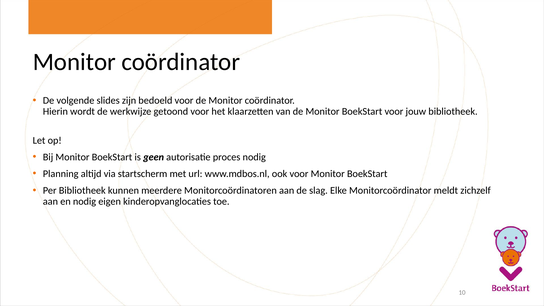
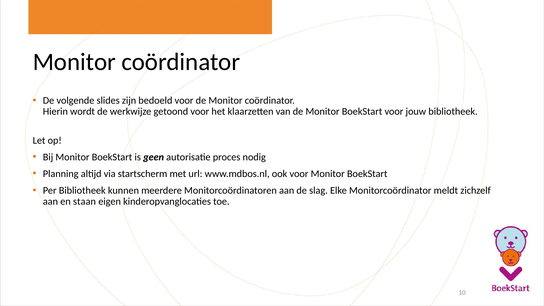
en nodig: nodig -> staan
